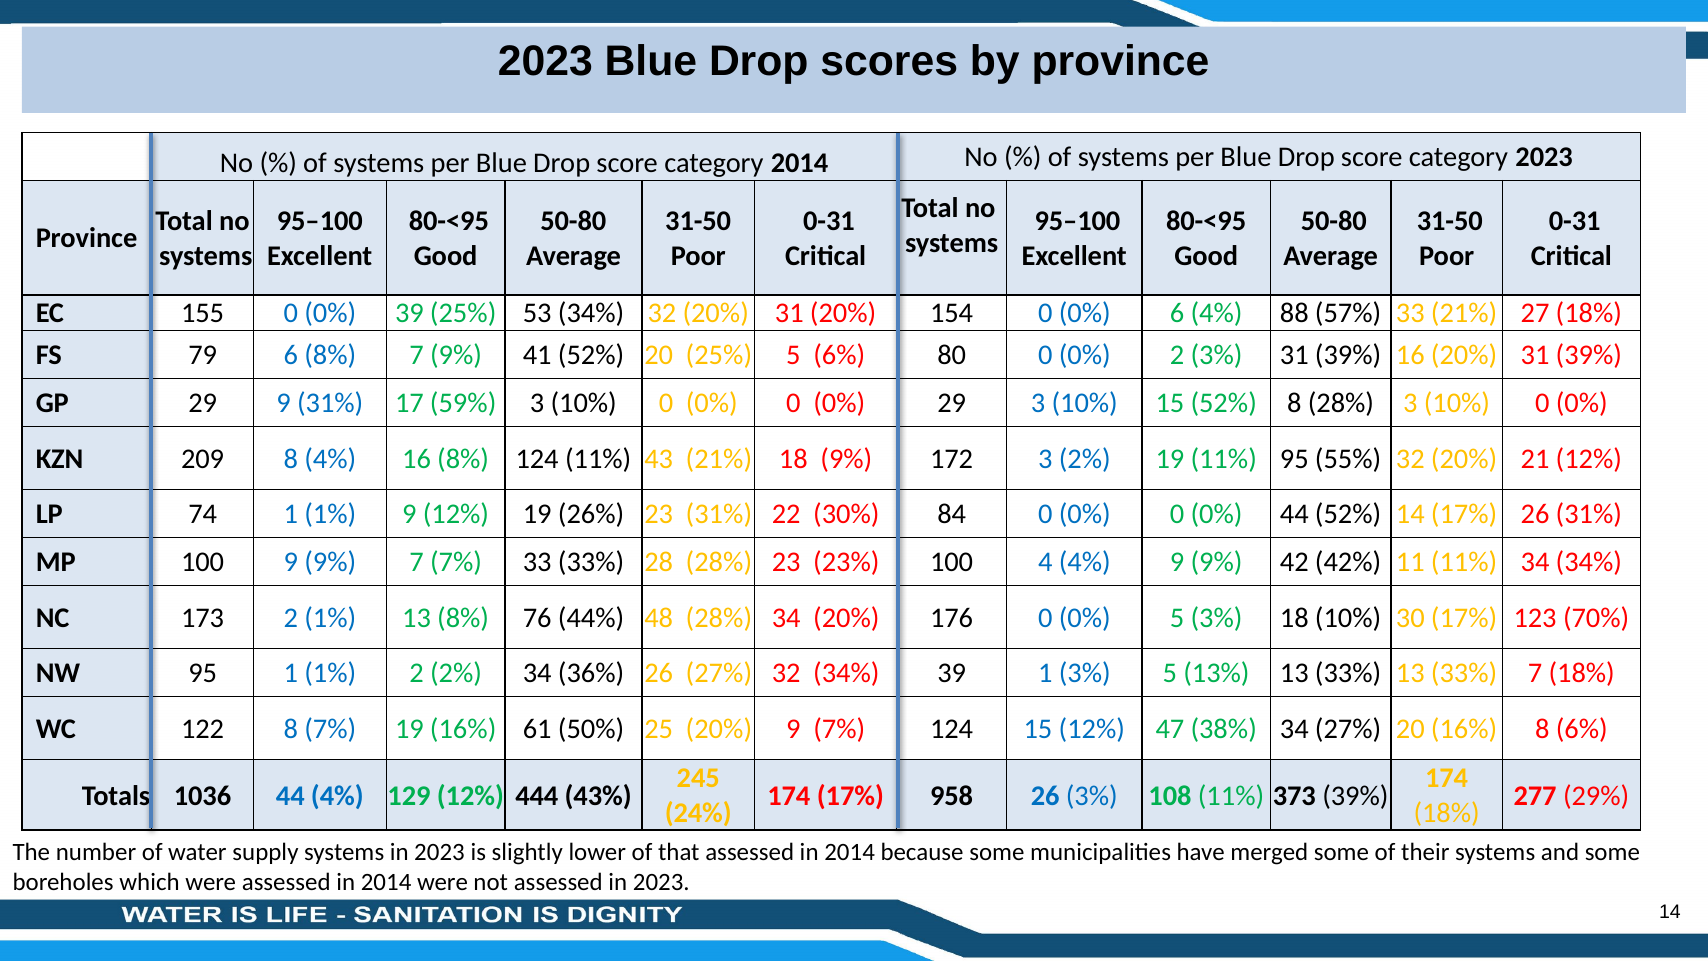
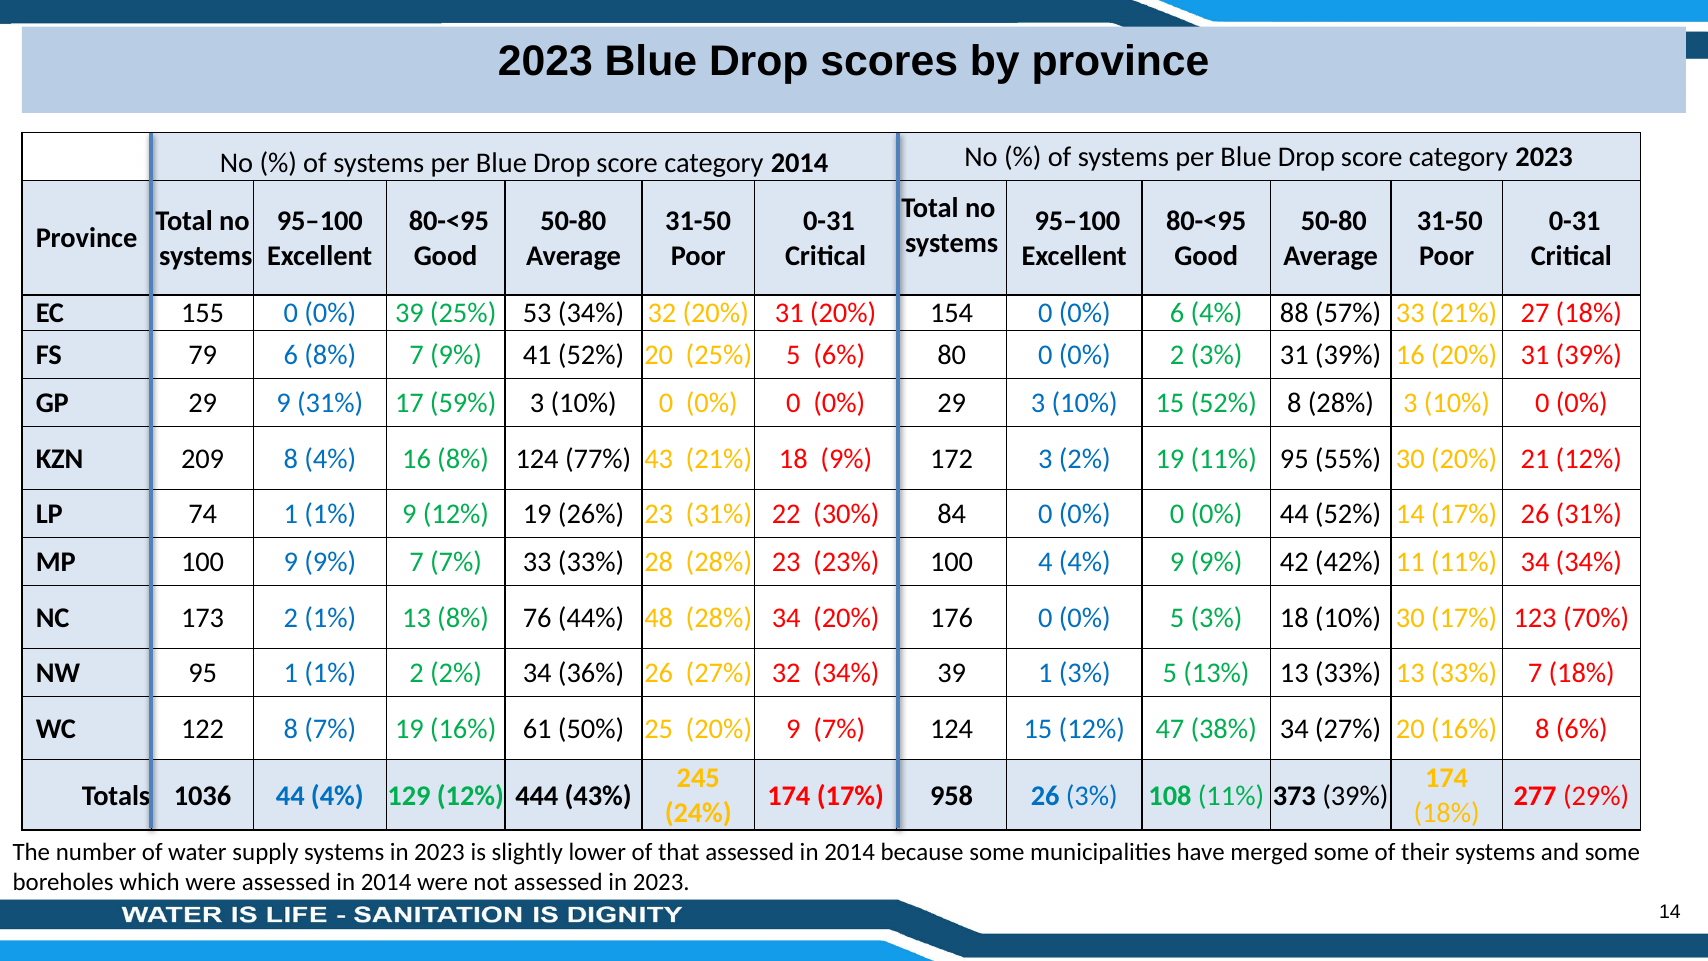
124 11%: 11% -> 77%
55% 32: 32 -> 30
